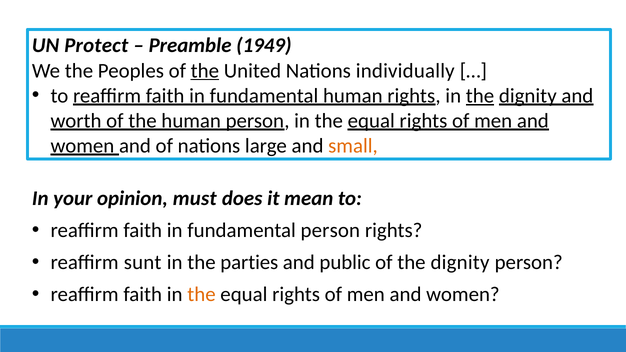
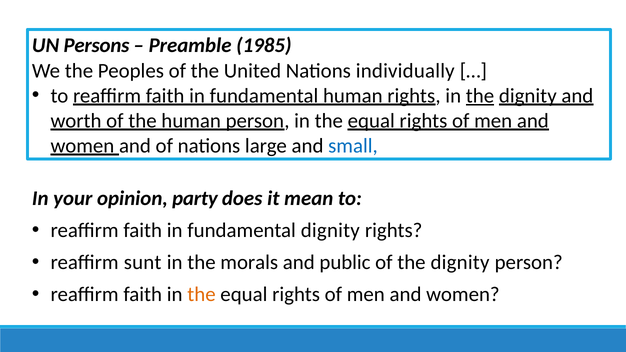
Protect: Protect -> Persons
1949: 1949 -> 1985
the at (205, 71) underline: present -> none
small colour: orange -> blue
must: must -> party
fundamental person: person -> dignity
parties: parties -> morals
